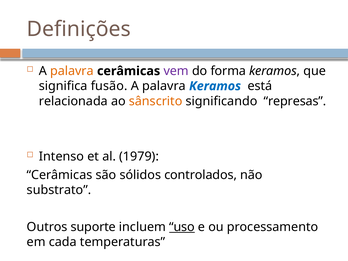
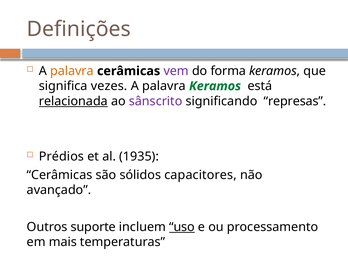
fusão: fusão -> vezes
Keramos at (215, 86) colour: blue -> green
relacionada underline: none -> present
sânscrito colour: orange -> purple
Intenso: Intenso -> Prédios
1979: 1979 -> 1935
controlados: controlados -> capacitores
substrato: substrato -> avançado
cada: cada -> mais
